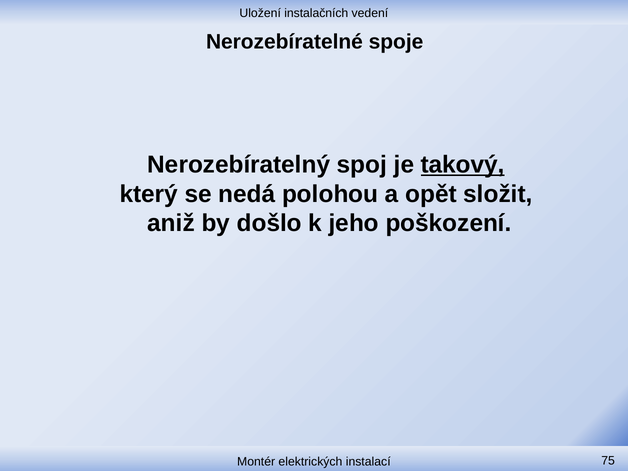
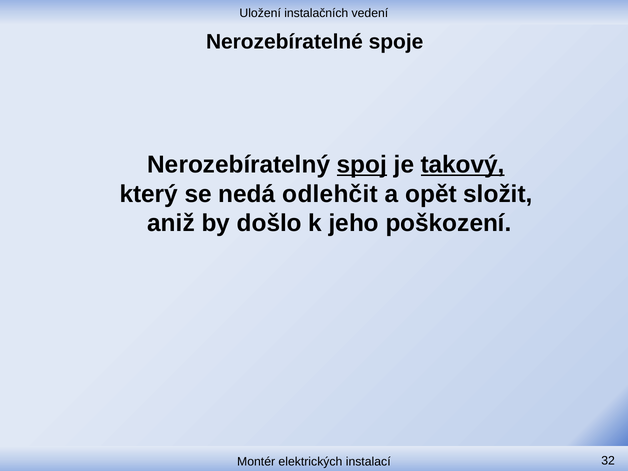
spoj underline: none -> present
polohou: polohou -> odlehčit
75: 75 -> 32
